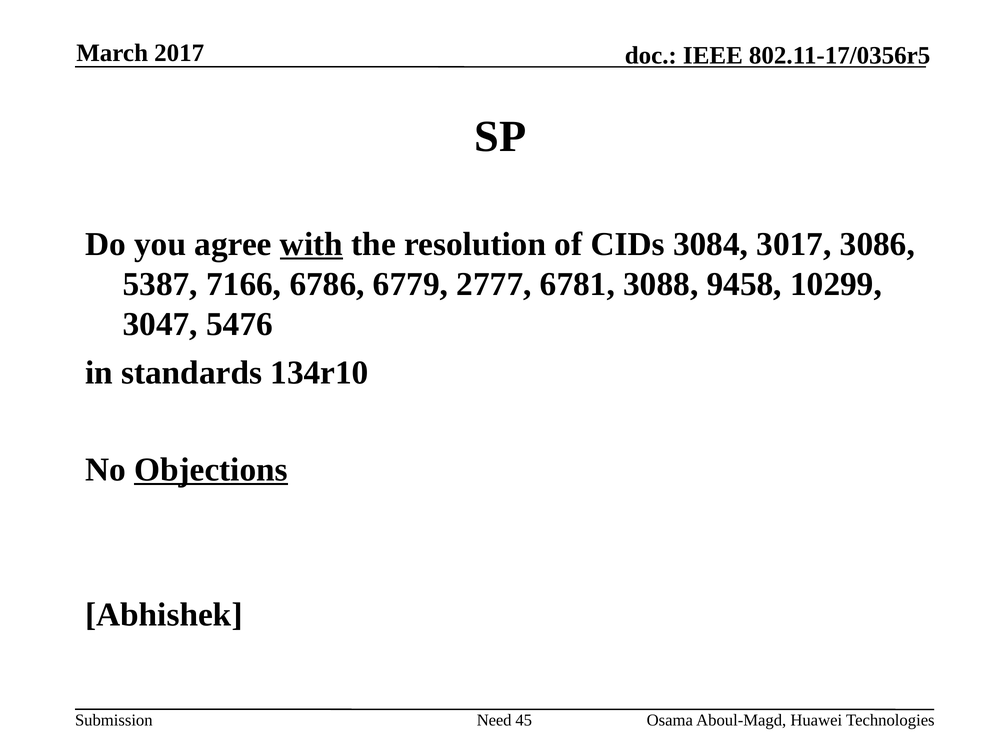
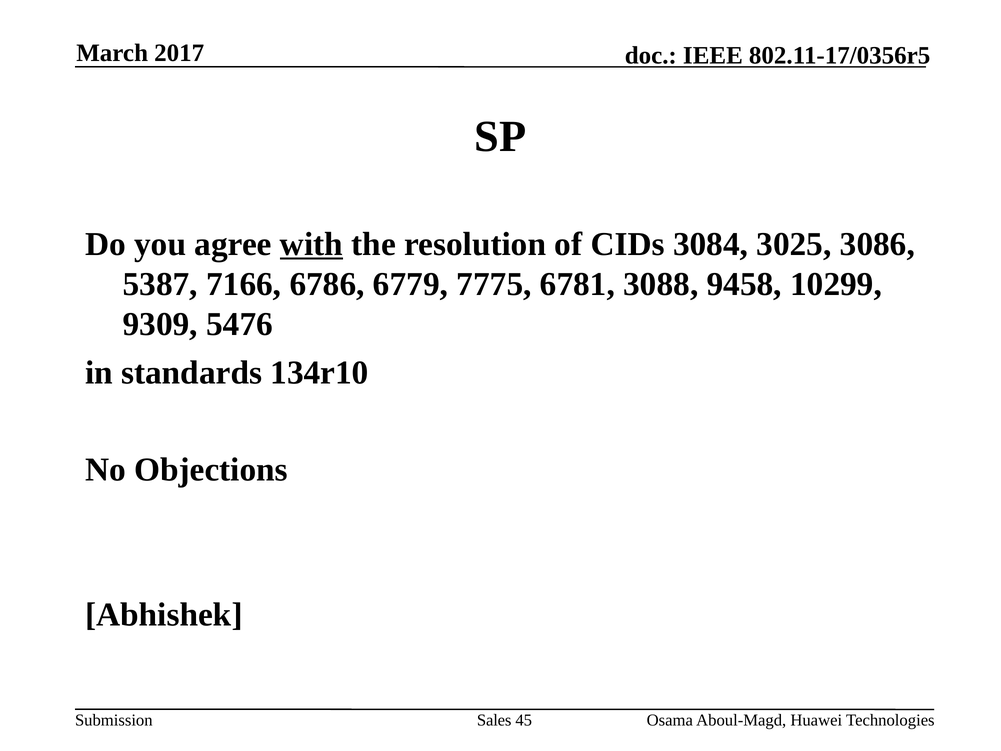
3017: 3017 -> 3025
2777: 2777 -> 7775
3047: 3047 -> 9309
Objections underline: present -> none
Need: Need -> Sales
